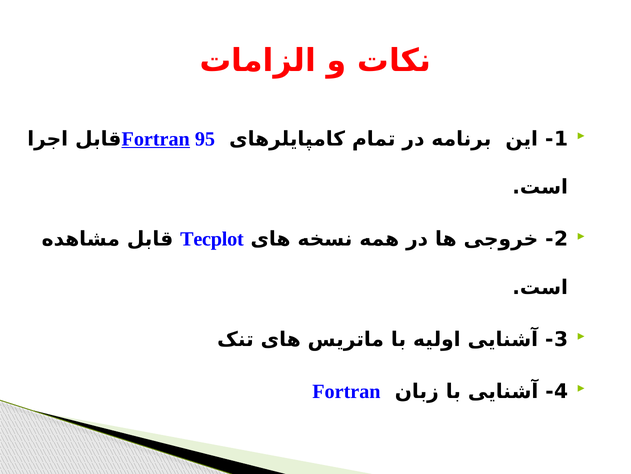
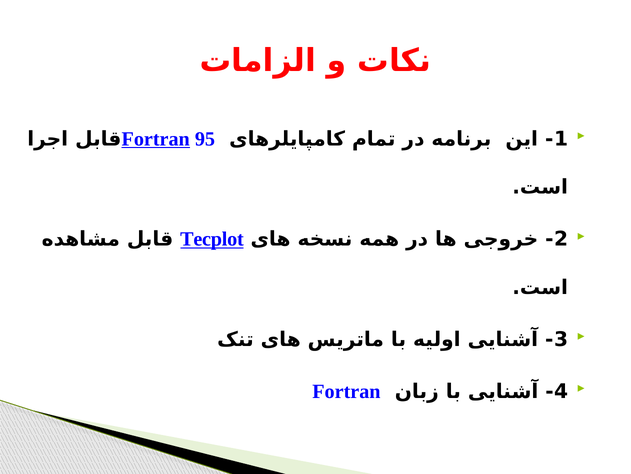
Tecplot underline: none -> present
